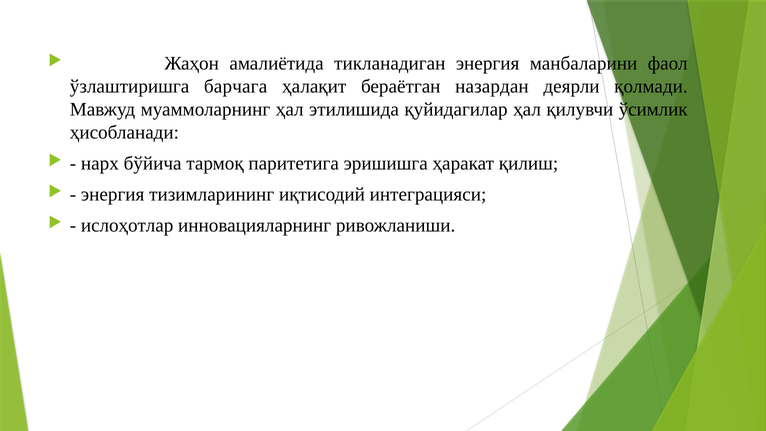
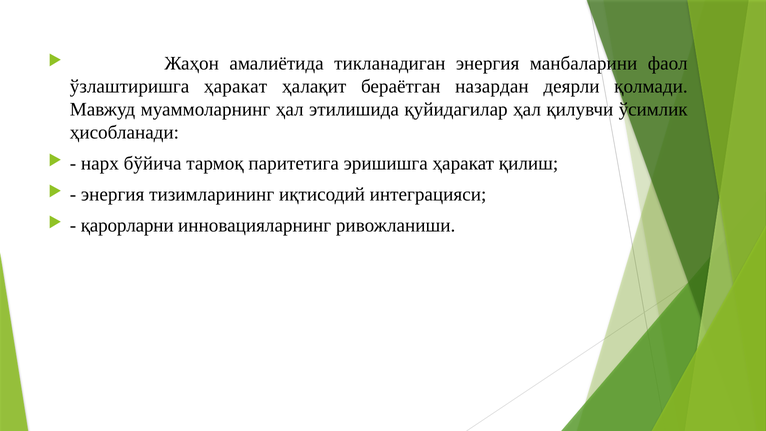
ўзлаштиришга барчага: барчага -> ҳаракат
ислоҳотлар: ислоҳотлар -> қарорларни
